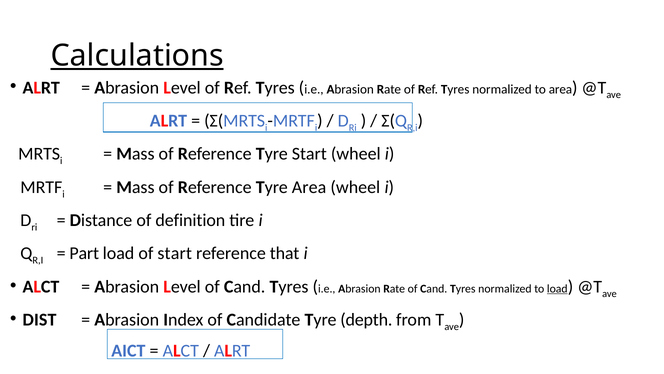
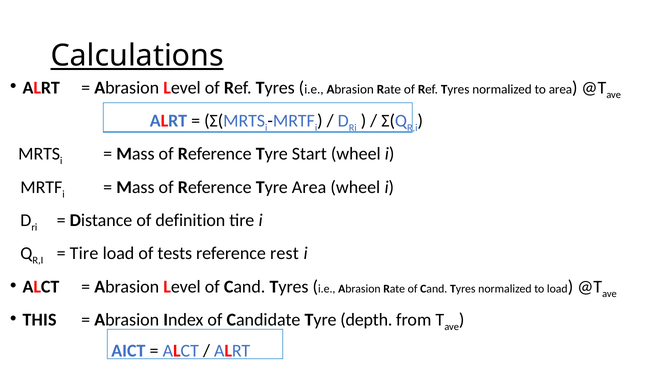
Part at (84, 253): Part -> Tire
of start: start -> tests
that: that -> rest
load at (557, 288) underline: present -> none
DIST: DIST -> THIS
